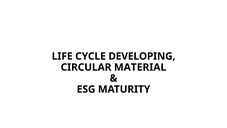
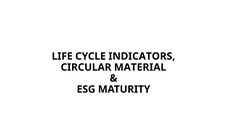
DEVELOPING: DEVELOPING -> INDICATORS
